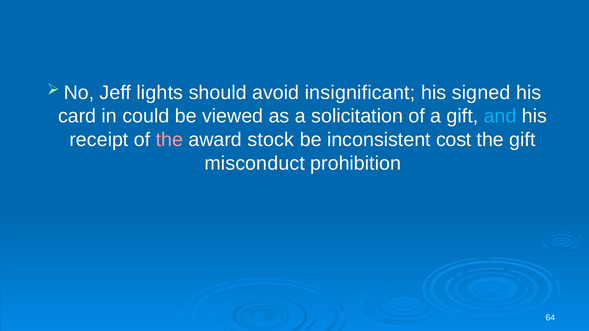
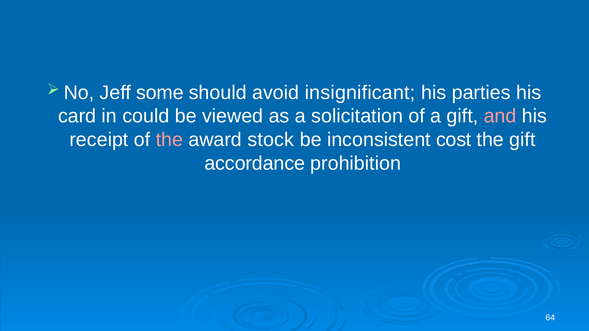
lights: lights -> some
signed: signed -> parties
and colour: light blue -> pink
misconduct: misconduct -> accordance
